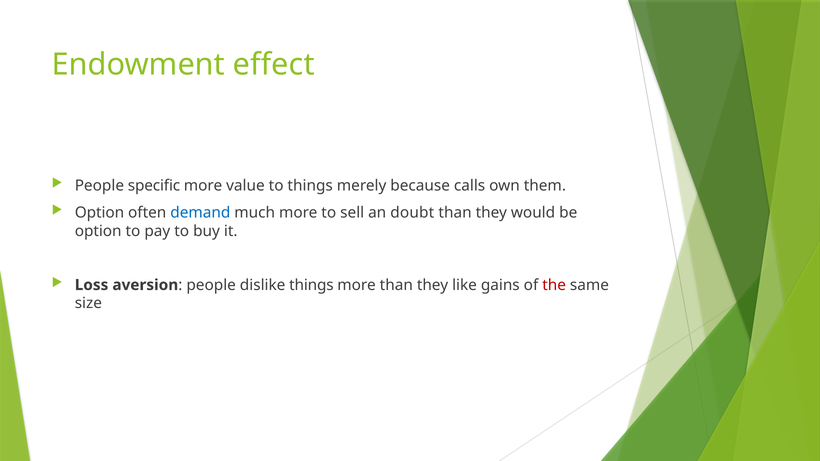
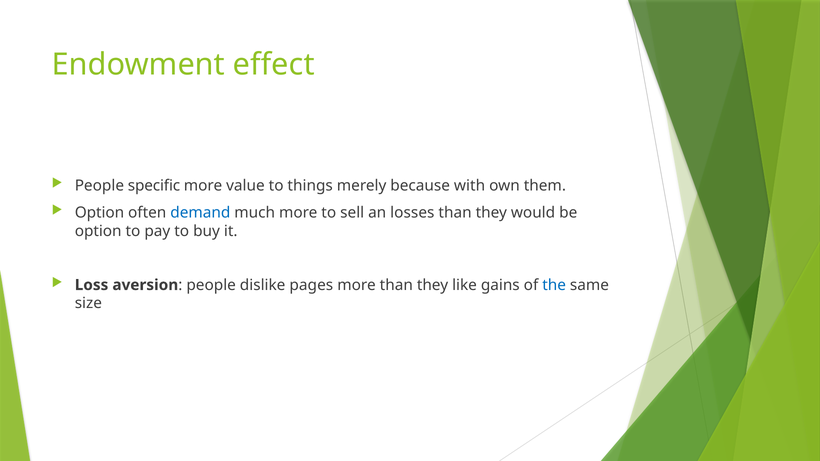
calls: calls -> with
doubt: doubt -> losses
dislike things: things -> pages
the colour: red -> blue
